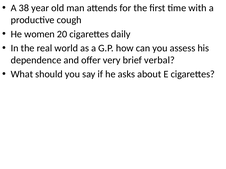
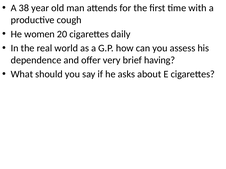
verbal: verbal -> having
